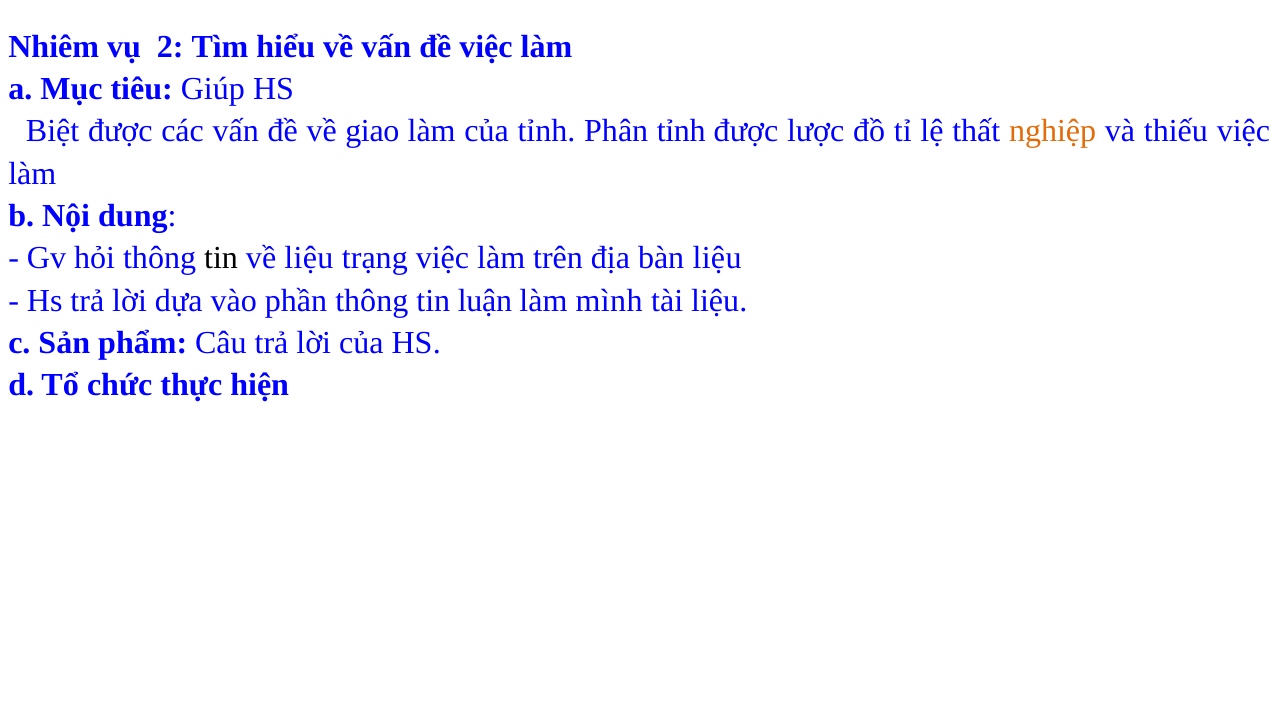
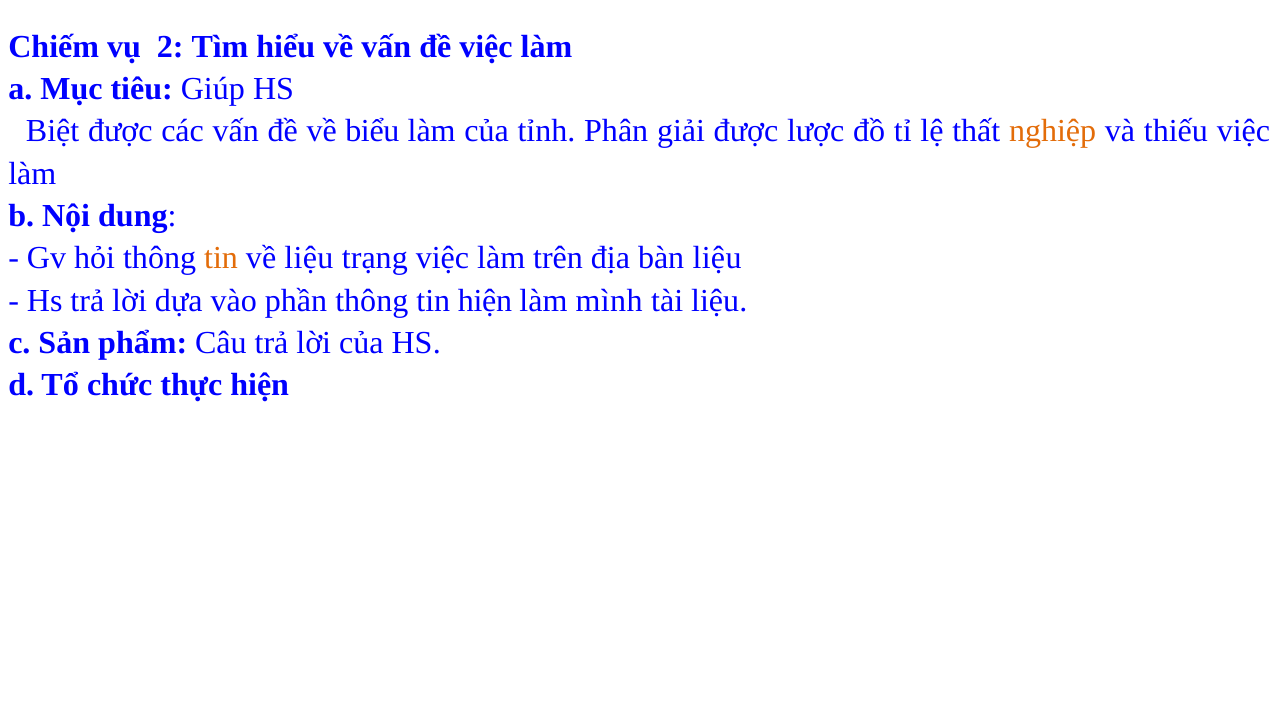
Nhiêm: Nhiêm -> Chiếm
giao: giao -> biểu
Phân tỉnh: tỉnh -> giải
tin at (221, 258) colour: black -> orange
tin luận: luận -> hiện
